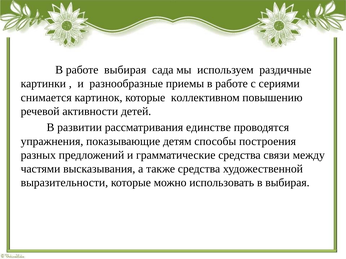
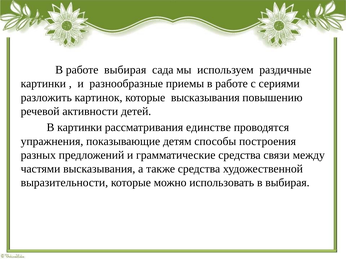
снимается: снимается -> разложить
которые коллективном: коллективном -> высказывания
В развитии: развитии -> картинки
